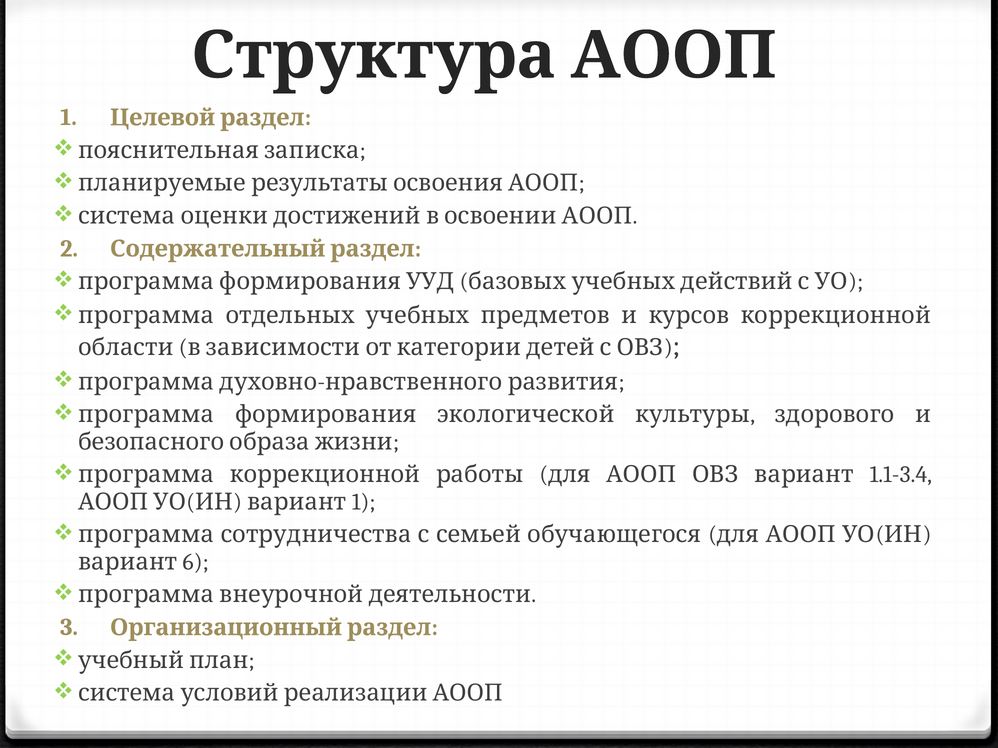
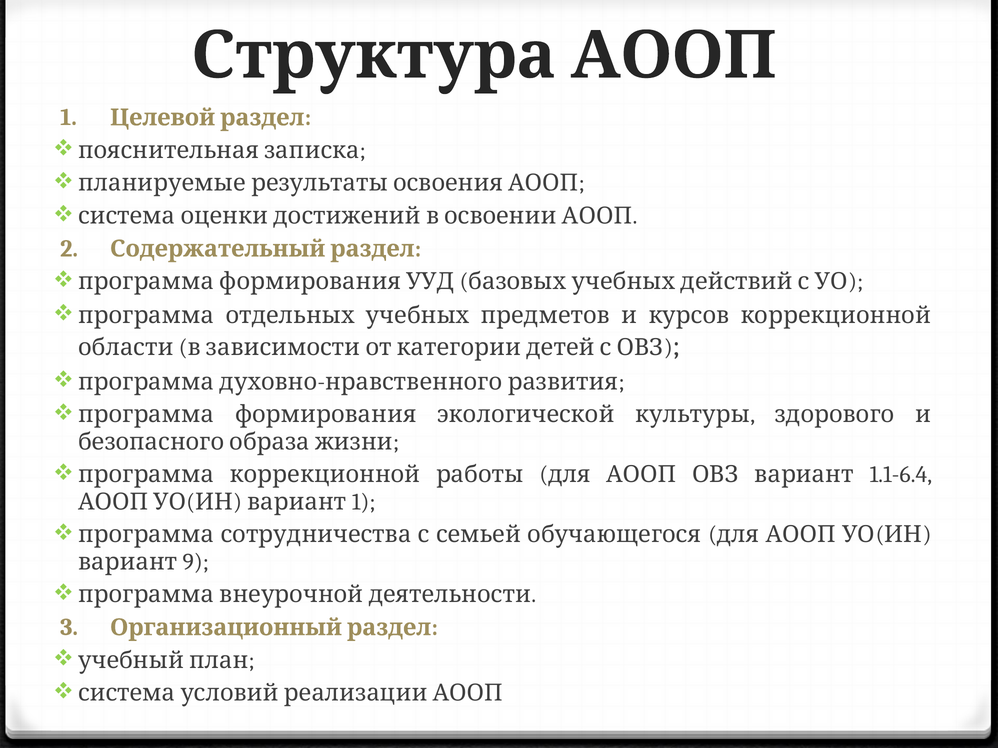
1.1-3.4: 1.1-3.4 -> 1.1-6.4
6: 6 -> 9
